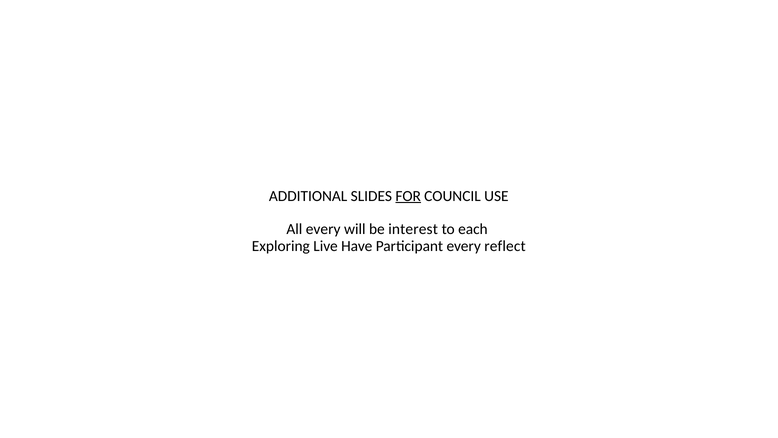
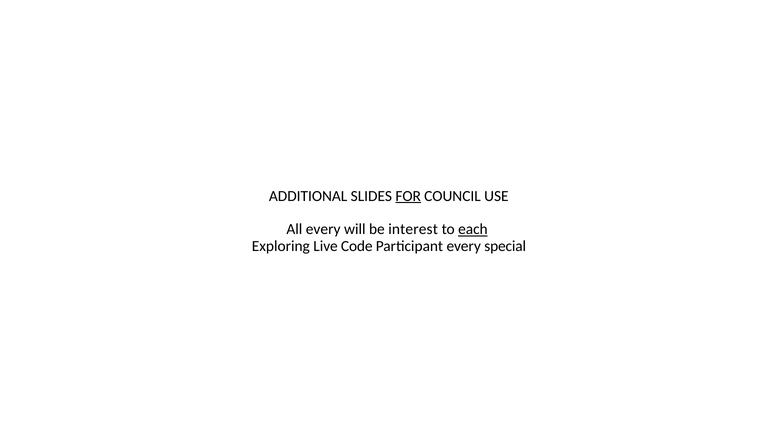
each underline: none -> present
Have: Have -> Code
reflect: reflect -> special
